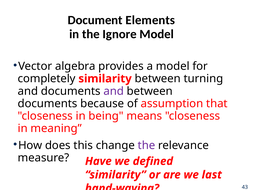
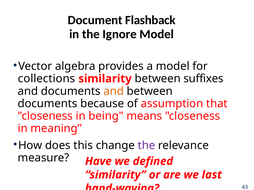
Elements: Elements -> Flashback
completely: completely -> collections
turning: turning -> suffixes
and at (114, 91) colour: purple -> orange
